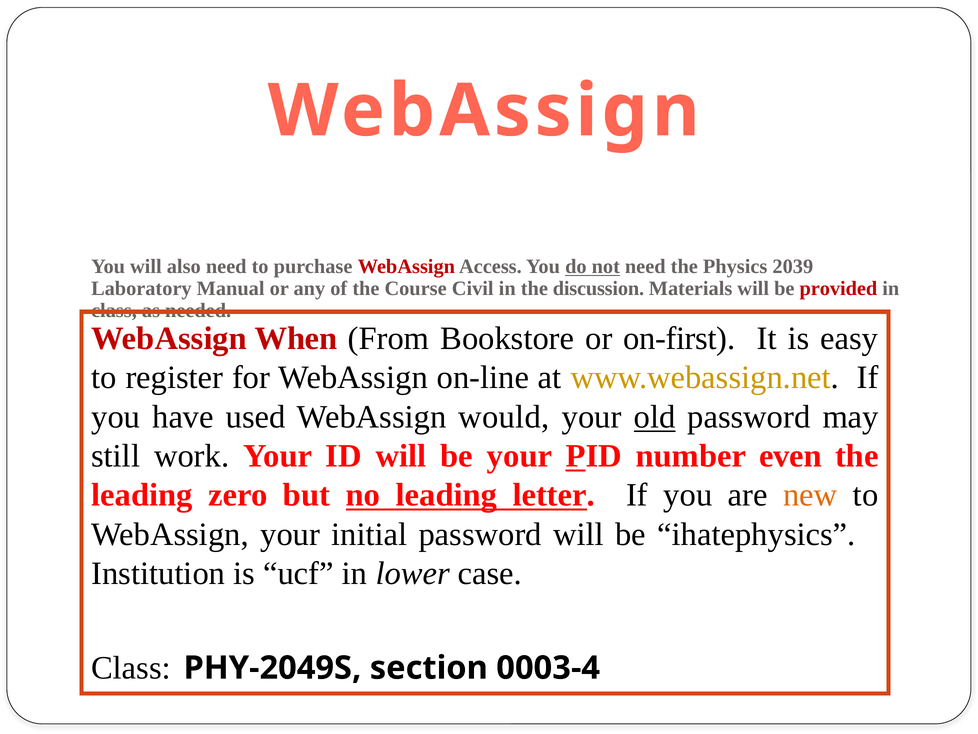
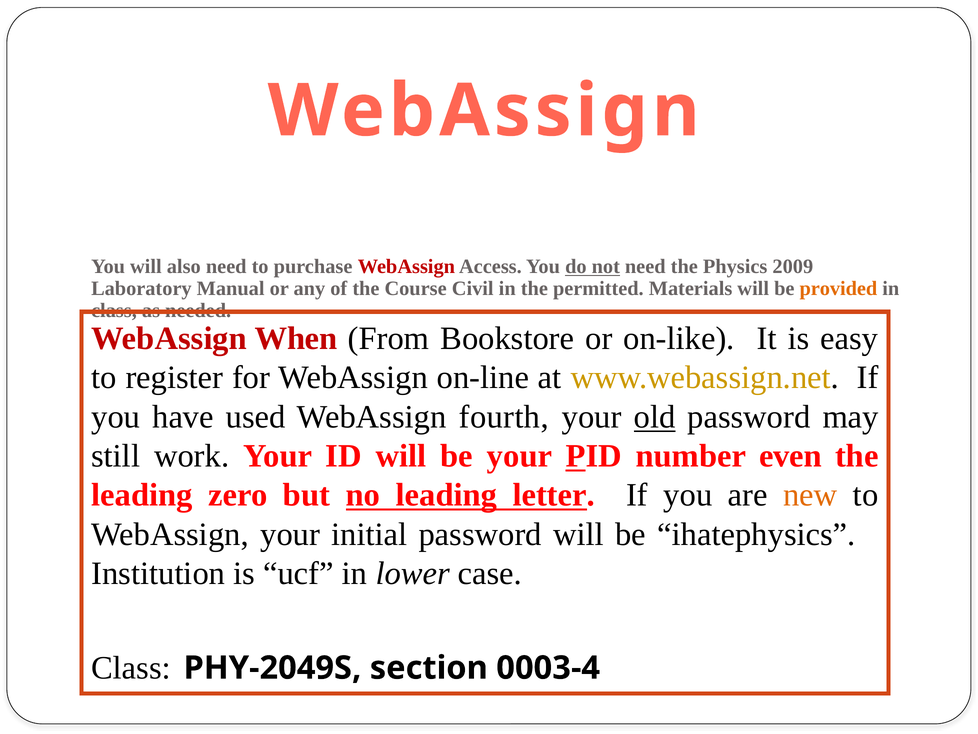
2039: 2039 -> 2009
discussion: discussion -> permitted
provided colour: red -> orange
on-first: on-first -> on-like
would: would -> fourth
